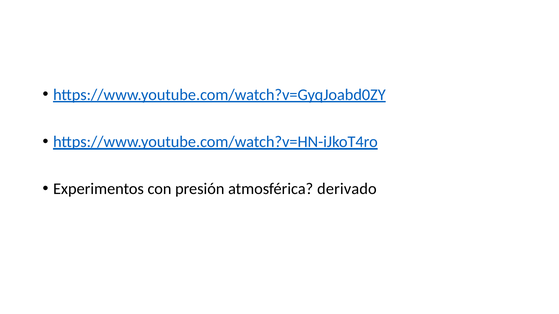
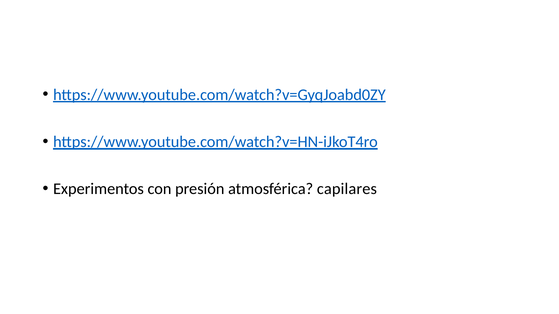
derivado: derivado -> capilares
